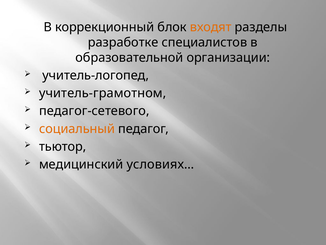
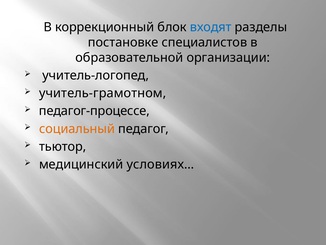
входят colour: orange -> blue
разработке: разработке -> постановке
педагог-сетевого: педагог-сетевого -> педагог-процессе
